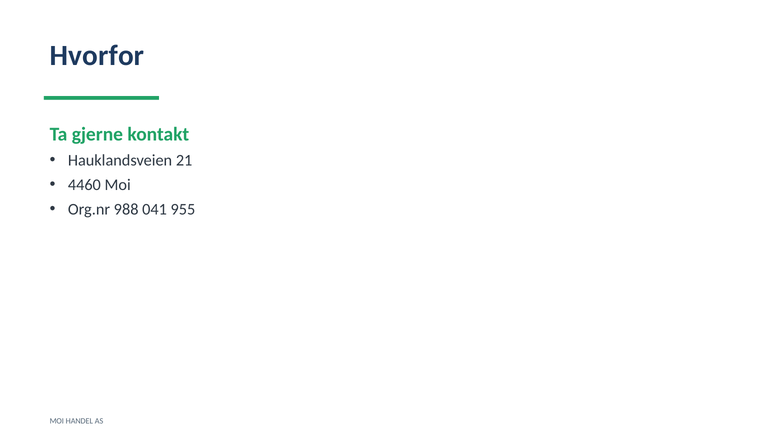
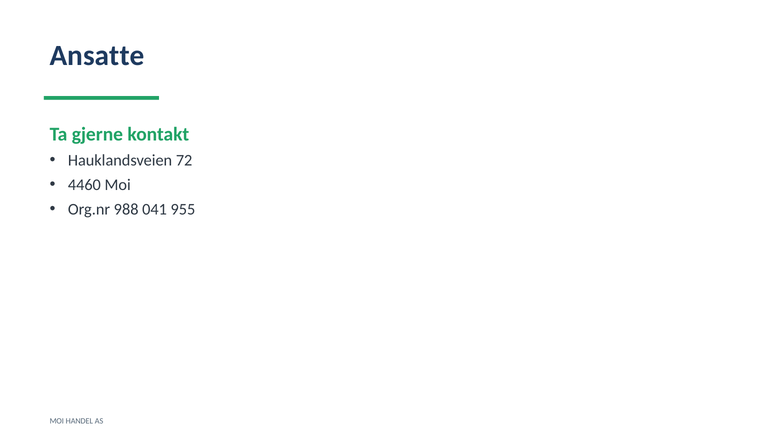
Hvorfor: Hvorfor -> Ansatte
21: 21 -> 72
